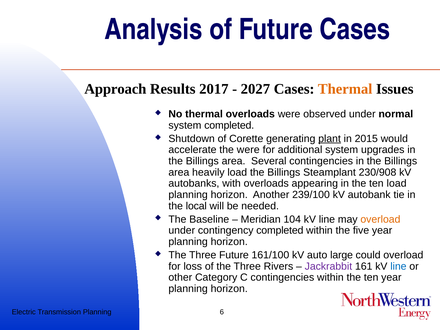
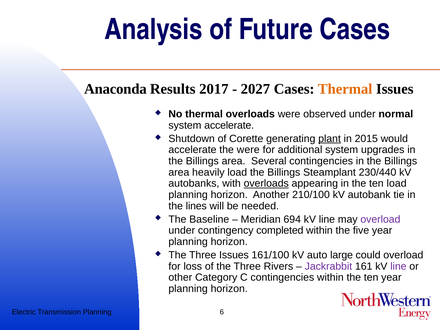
Approach: Approach -> Anaconda
system completed: completed -> accelerate
230/908: 230/908 -> 230/440
overloads at (266, 184) underline: none -> present
239/100: 239/100 -> 210/100
local: local -> lines
104: 104 -> 694
overload at (380, 219) colour: orange -> purple
Three Future: Future -> Issues
line at (398, 266) colour: blue -> purple
